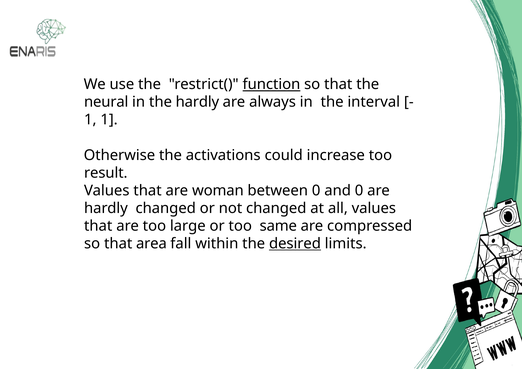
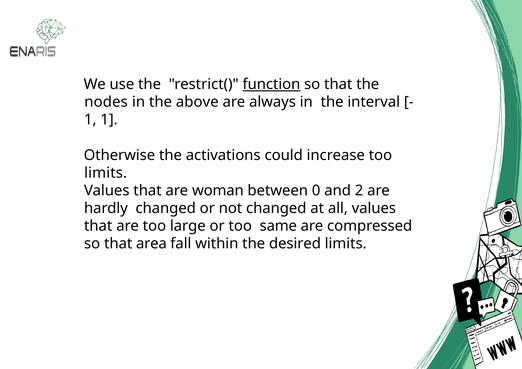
neural: neural -> nodes
the hardly: hardly -> above
result at (106, 173): result -> limits
and 0: 0 -> 2
desired underline: present -> none
